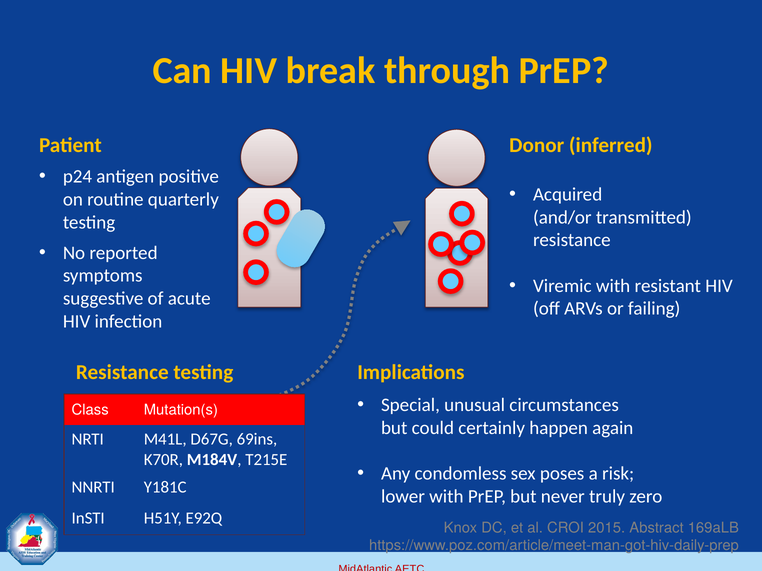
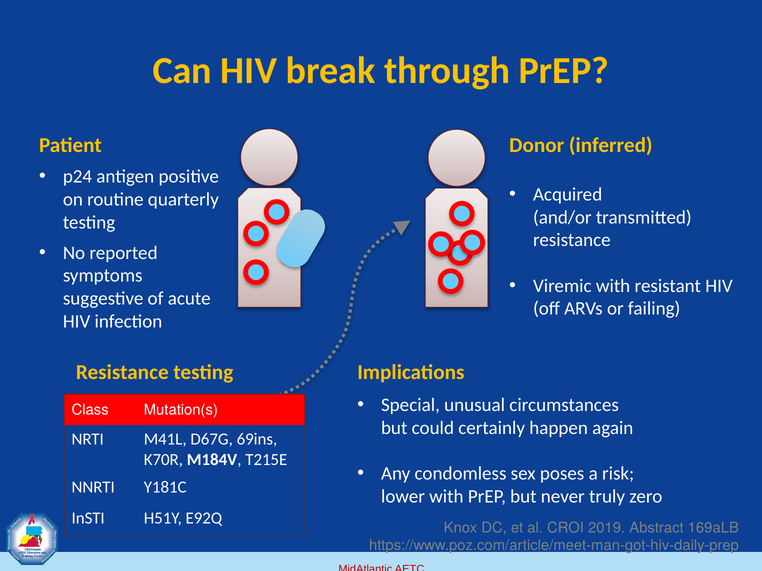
2015: 2015 -> 2019
